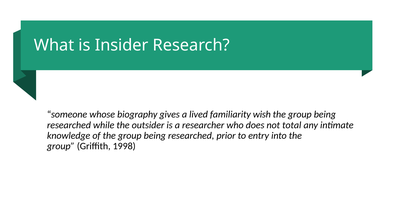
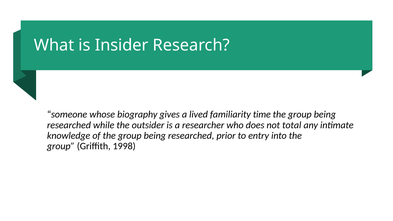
wish: wish -> time
